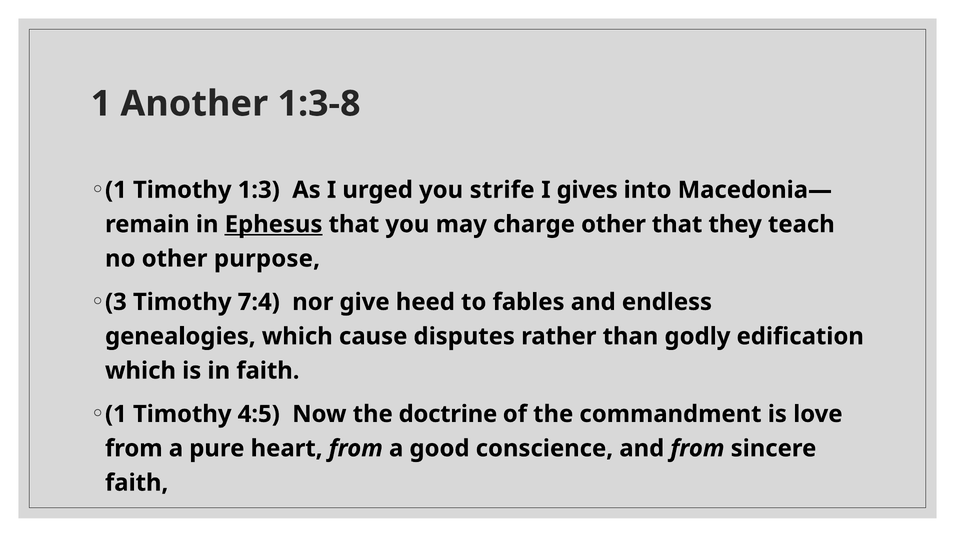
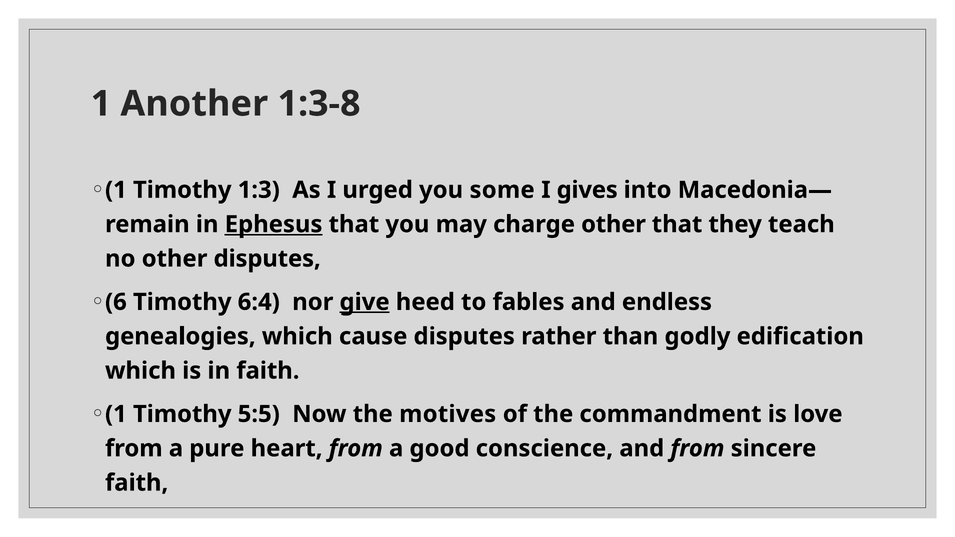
strife: strife -> some
other purpose: purpose -> disputes
3: 3 -> 6
7:4: 7:4 -> 6:4
give underline: none -> present
4:5: 4:5 -> 5:5
doctrine: doctrine -> motives
